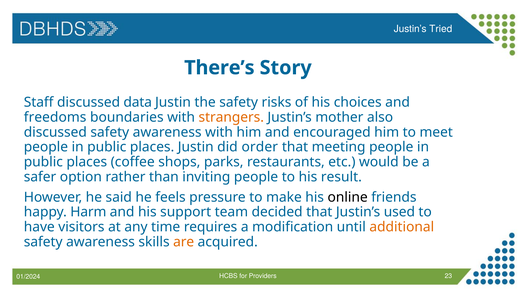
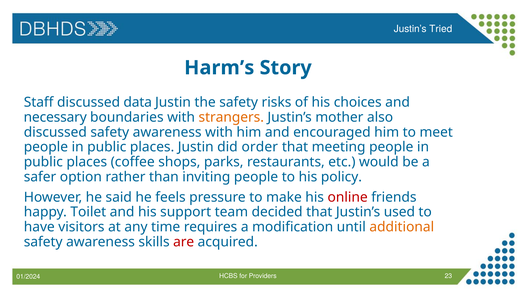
There’s: There’s -> Harm’s
freedoms: freedoms -> necessary
result: result -> policy
online colour: black -> red
Harm: Harm -> Toilet
are colour: orange -> red
